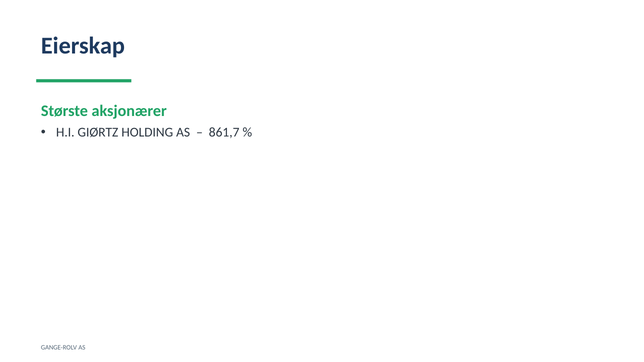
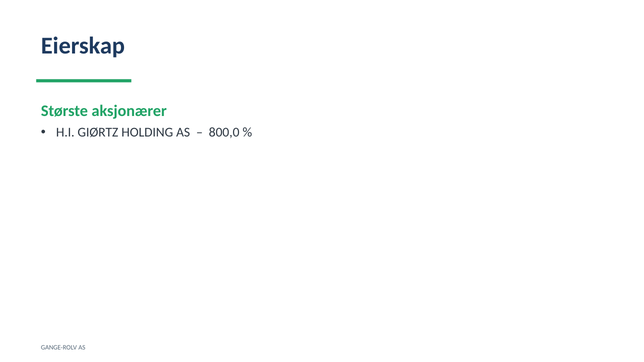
861,7: 861,7 -> 800,0
